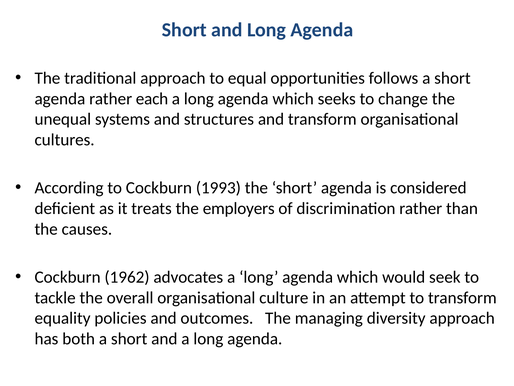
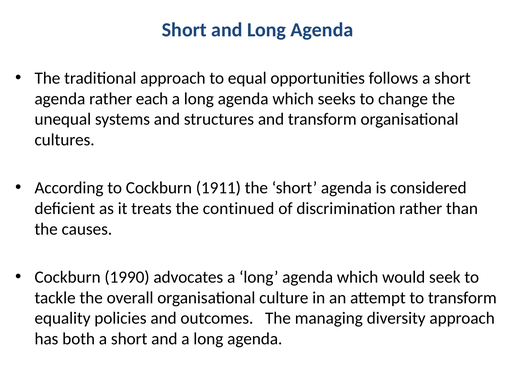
1993: 1993 -> 1911
employers: employers -> continued
1962: 1962 -> 1990
